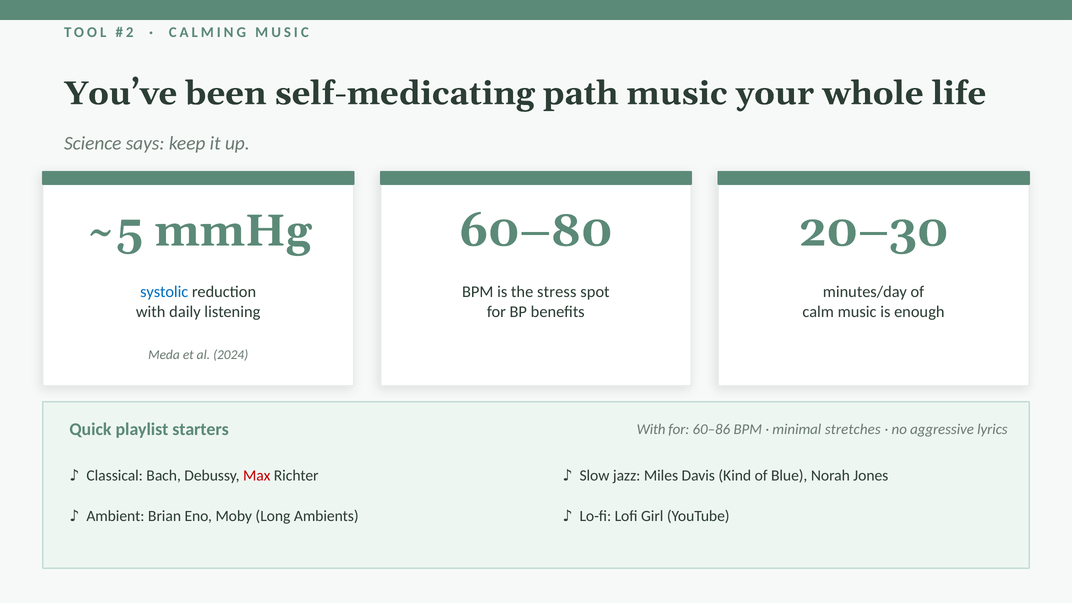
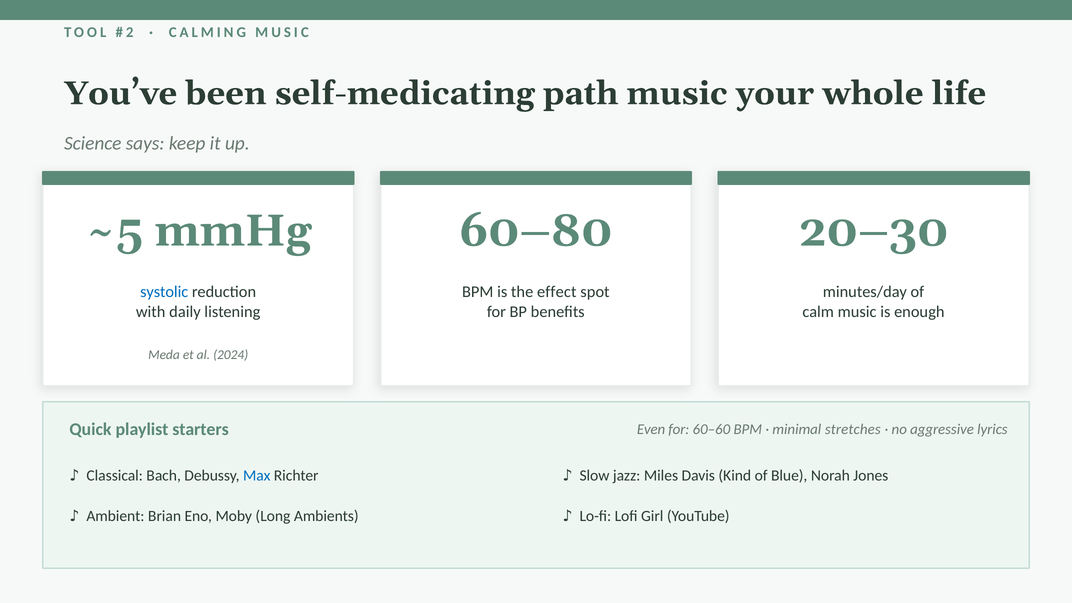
stress: stress -> effect
starters With: With -> Even
60–86: 60–86 -> 60–60
Max colour: red -> blue
